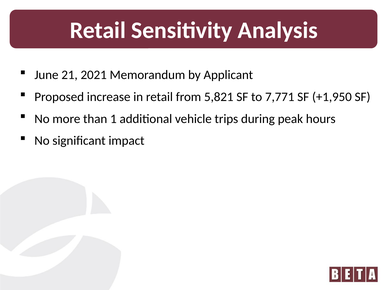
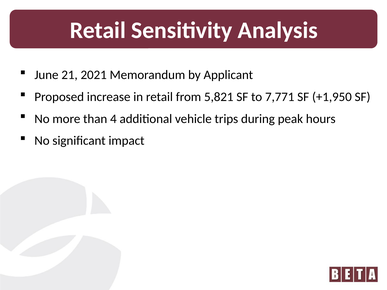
1: 1 -> 4
